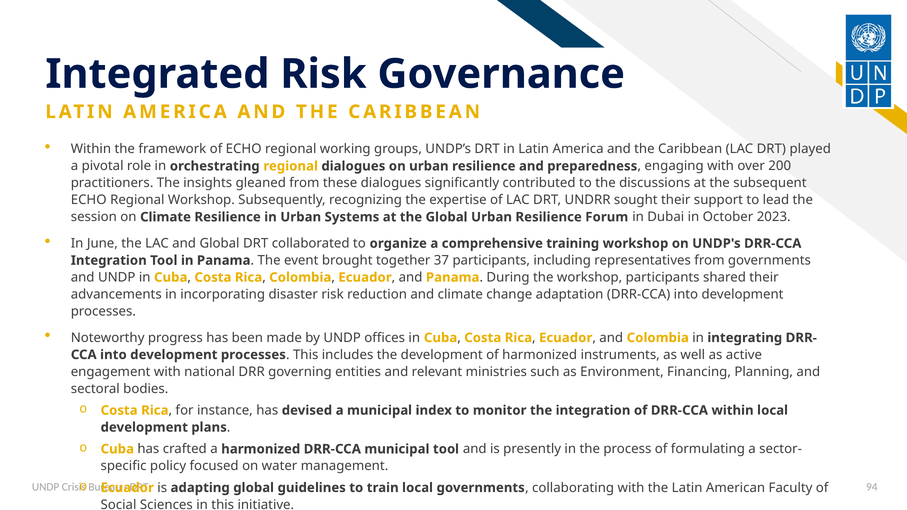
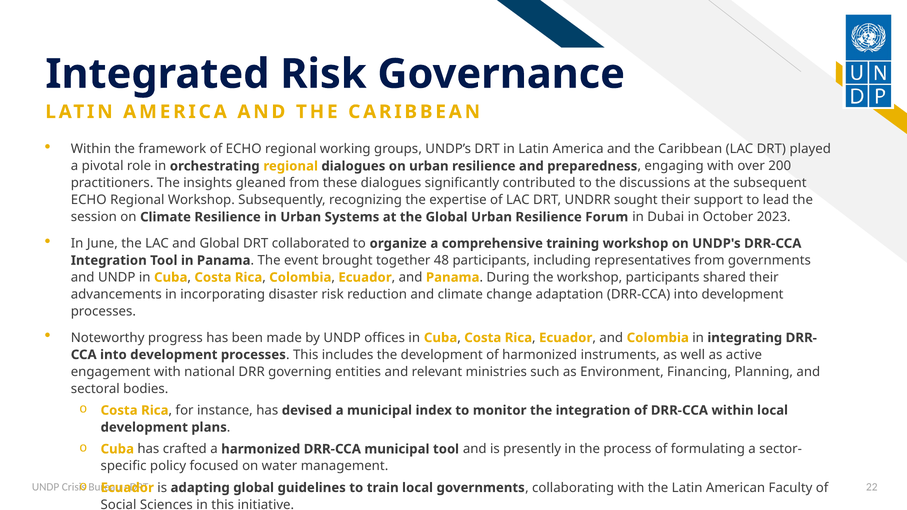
37: 37 -> 48
94: 94 -> 22
